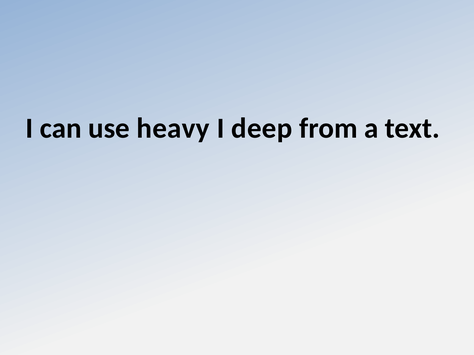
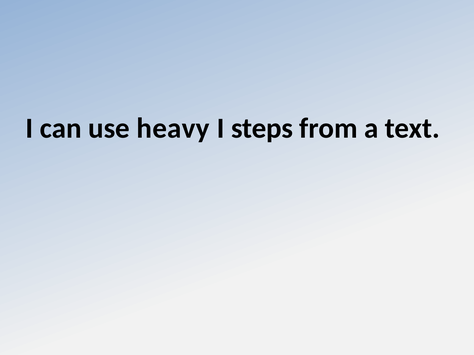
deep: deep -> steps
